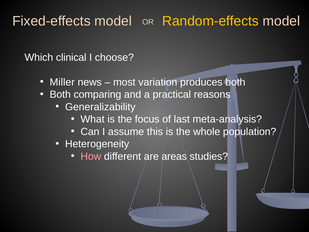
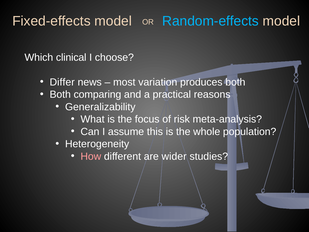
Random-effects colour: yellow -> light blue
Miller: Miller -> Differ
last: last -> risk
areas: areas -> wider
